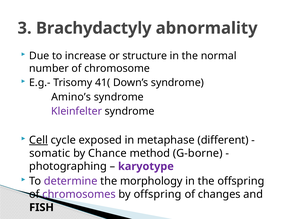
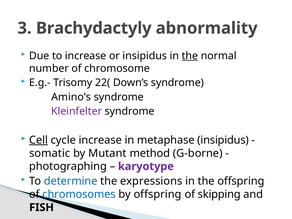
or structure: structure -> insipidus
the at (190, 56) underline: none -> present
41(: 41( -> 22(
cycle exposed: exposed -> increase
metaphase different: different -> insipidus
Chance: Chance -> Mutant
determine colour: purple -> blue
morphology: morphology -> expressions
chromosomes colour: purple -> blue
changes: changes -> skipping
